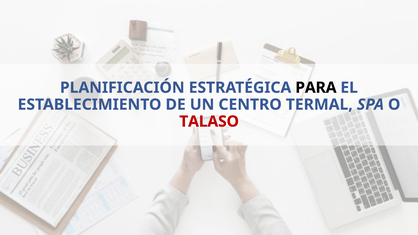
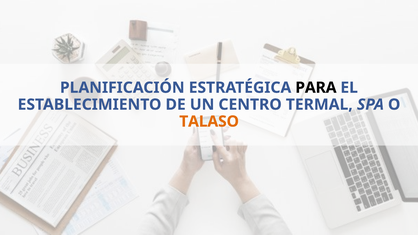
TALASO colour: red -> orange
